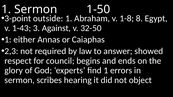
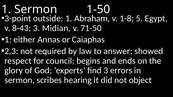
8: 8 -> 5
1-43: 1-43 -> 8-43
Against: Against -> Midian
32-50: 32-50 -> 71-50
find 1: 1 -> 3
